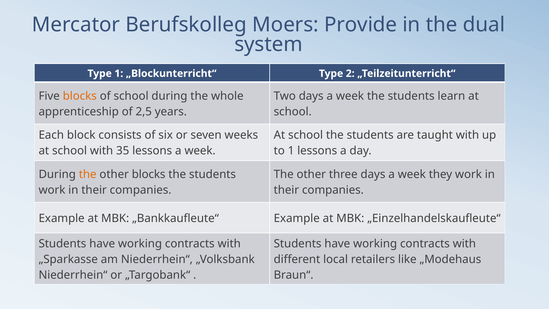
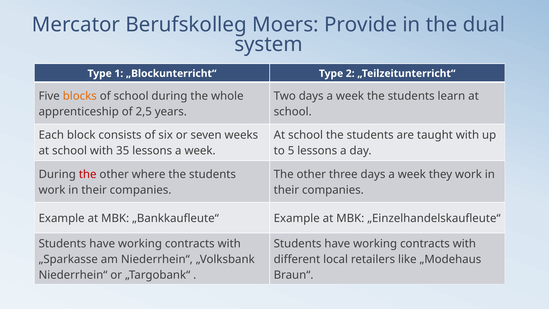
to 1: 1 -> 5
the at (88, 174) colour: orange -> red
other blocks: blocks -> where
